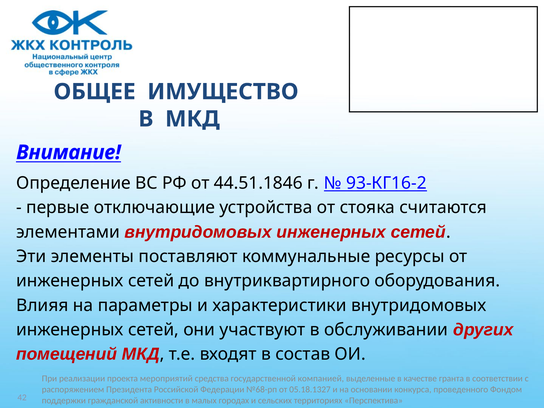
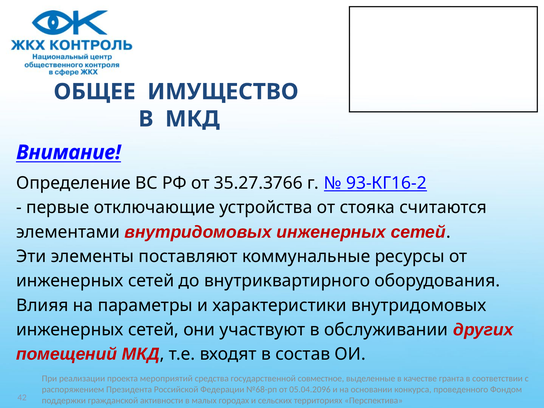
44.51.1846: 44.51.1846 -> 35.27.3766
компанией: компанией -> совместное
05.18.1327: 05.18.1327 -> 05.04.2096
